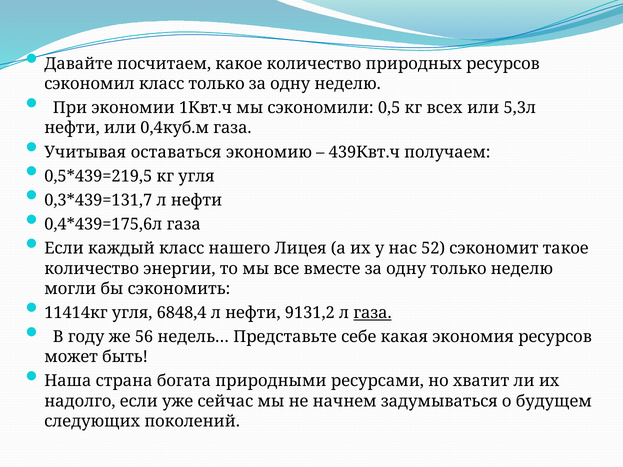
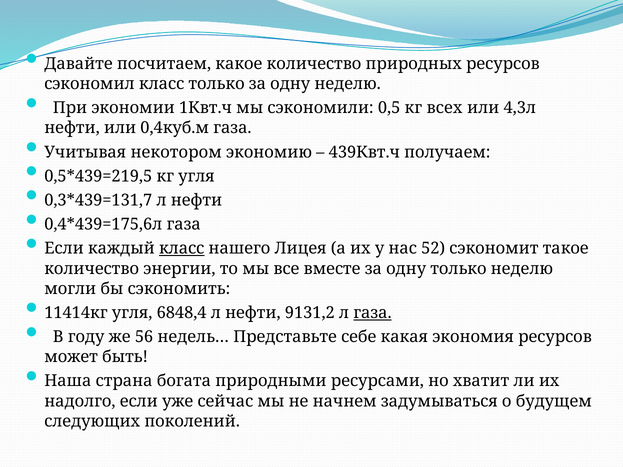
5,3л: 5,3л -> 4,3л
оставаться: оставаться -> некотором
класс at (182, 249) underline: none -> present
